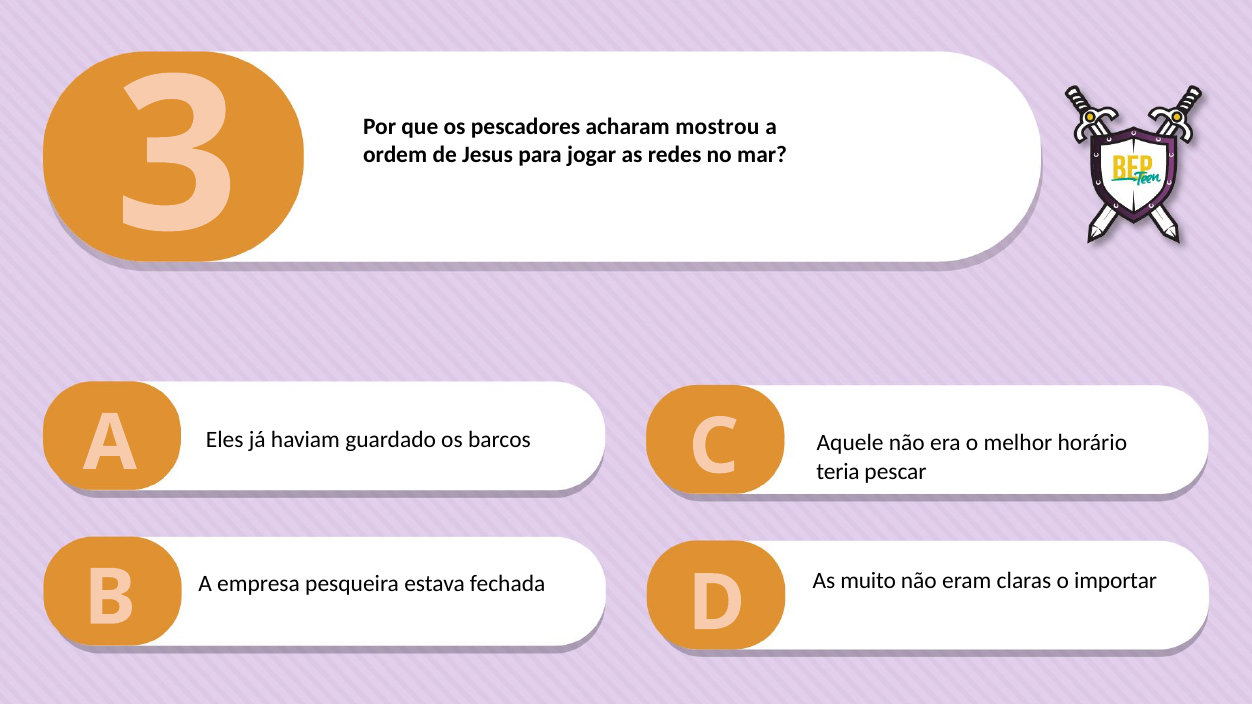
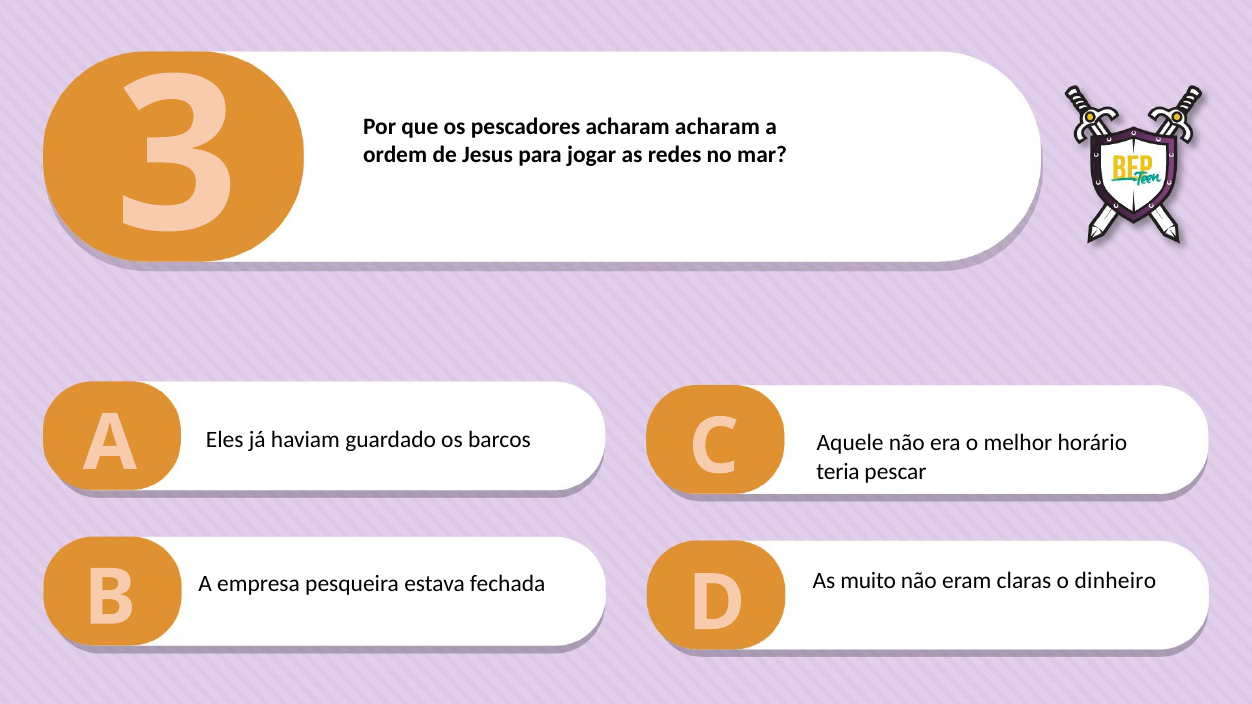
acharam mostrou: mostrou -> acharam
importar: importar -> dinheiro
